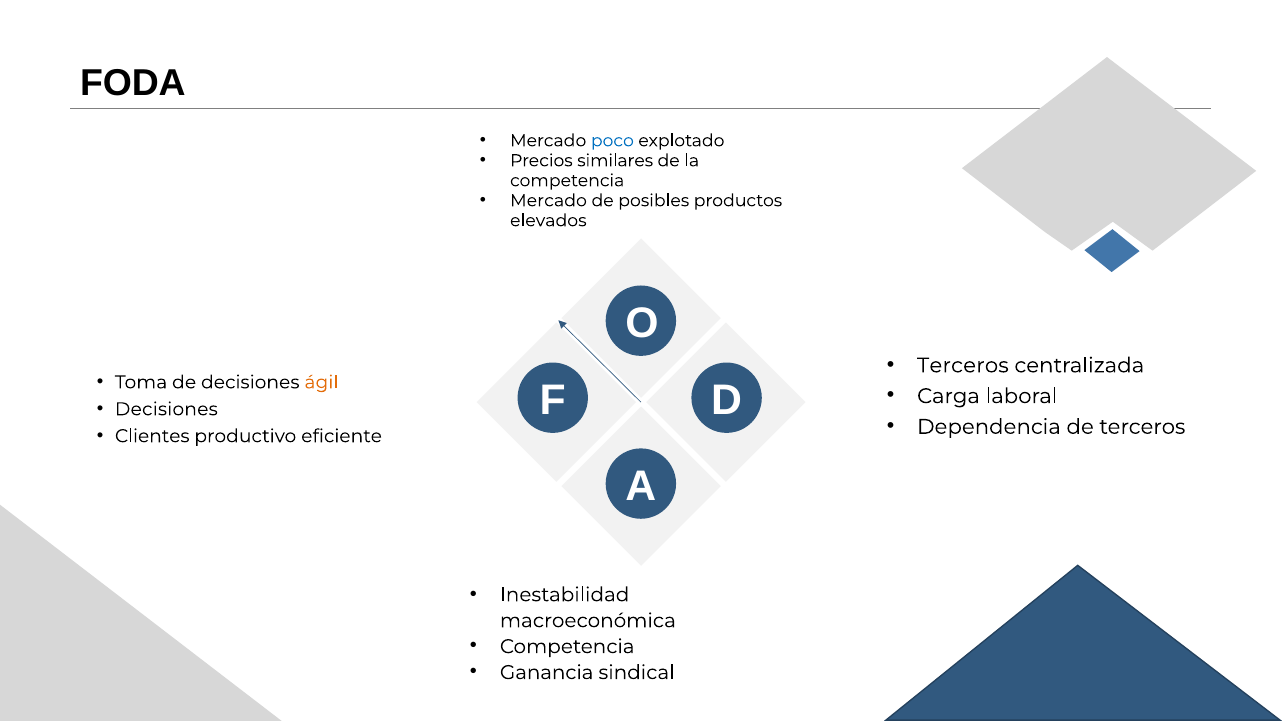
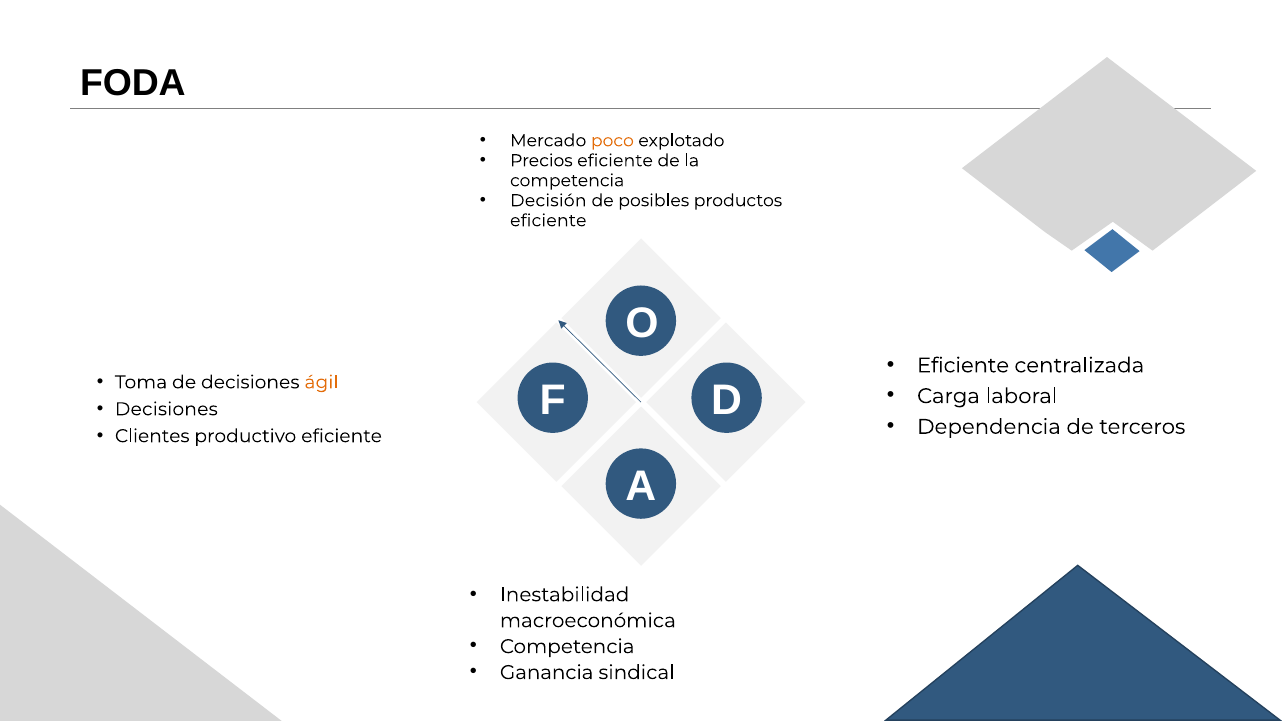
poco colour: blue -> orange
Precios similares: similares -> eficiente
Mercado at (548, 201): Mercado -> Decisión
elevados at (548, 221): elevados -> eficiente
Terceros at (963, 365): Terceros -> Eficiente
